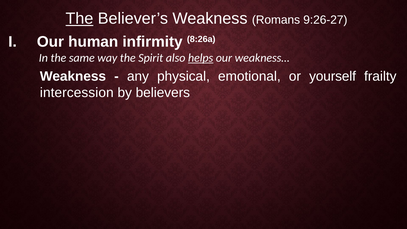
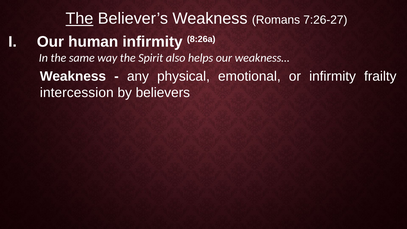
9:26-27: 9:26-27 -> 7:26-27
helps underline: present -> none
or yourself: yourself -> infirmity
